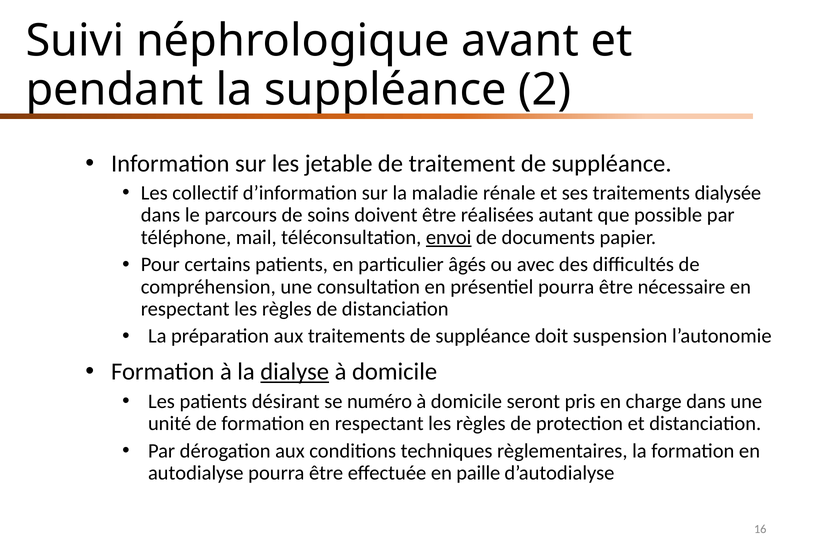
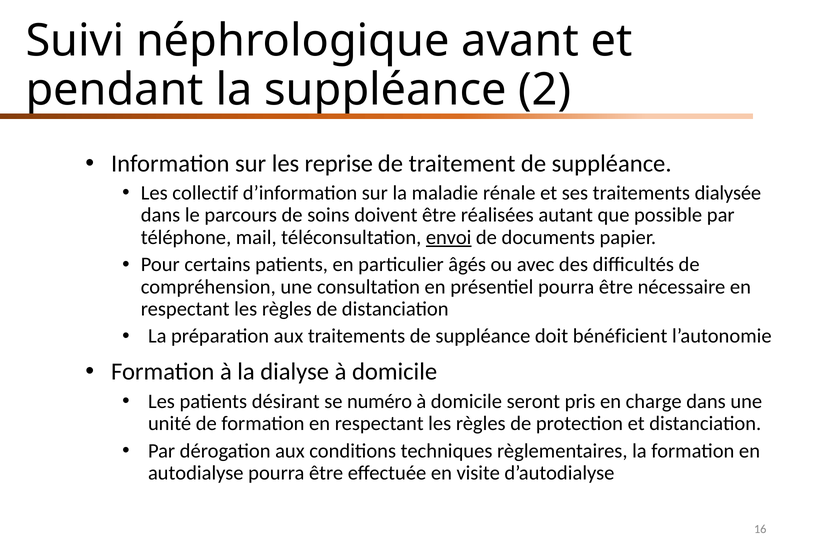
jetable: jetable -> reprise
suspension: suspension -> bénéficient
dialyse underline: present -> none
paille: paille -> visite
